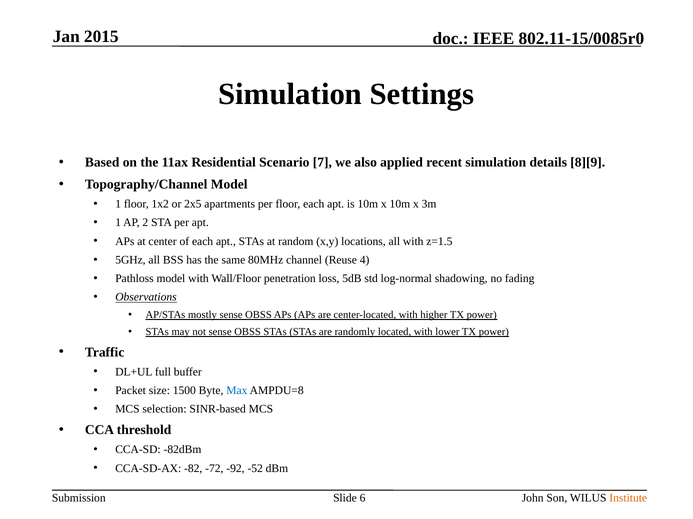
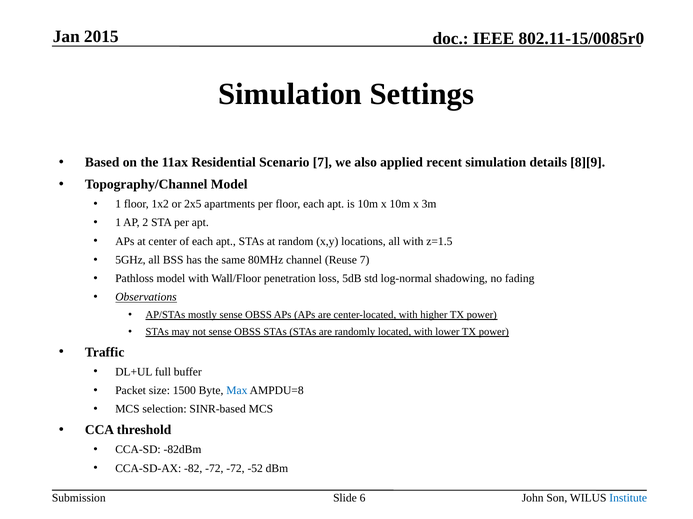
Reuse 4: 4 -> 7
-72 -92: -92 -> -72
Institute colour: orange -> blue
